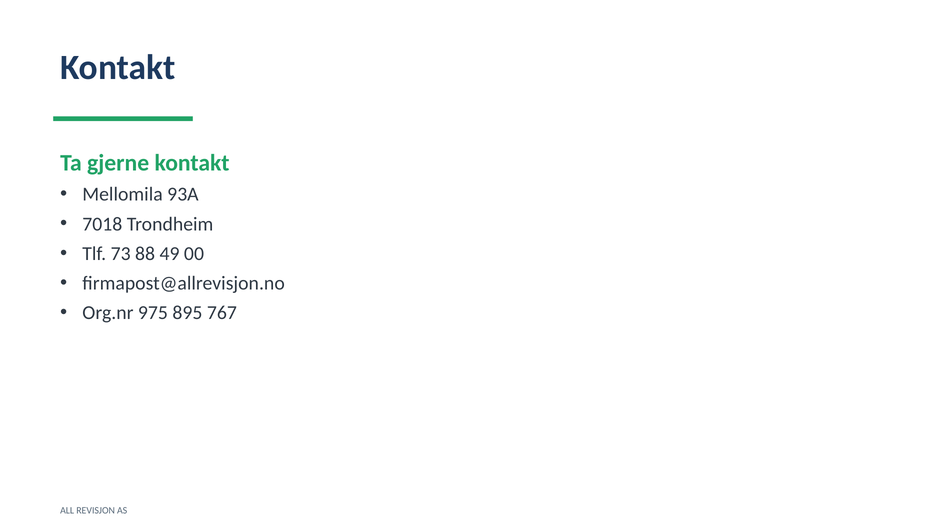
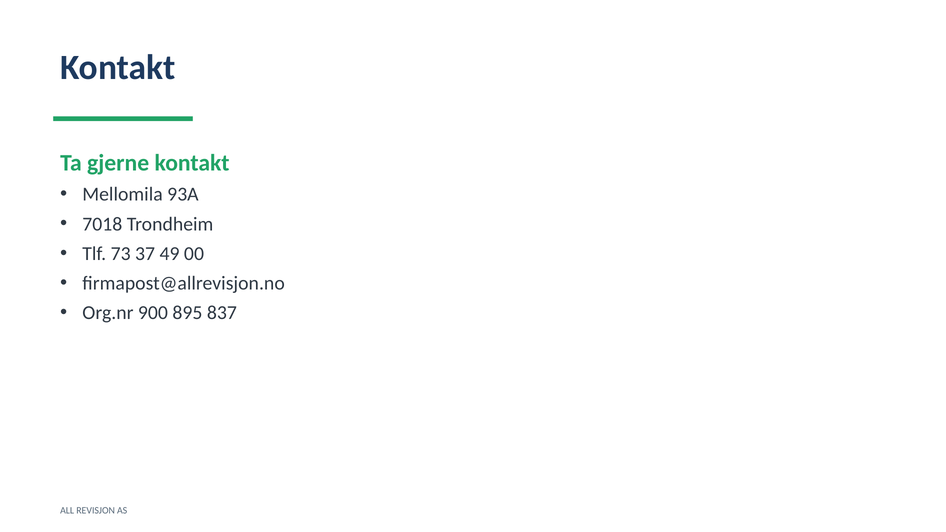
88: 88 -> 37
975: 975 -> 900
767: 767 -> 837
